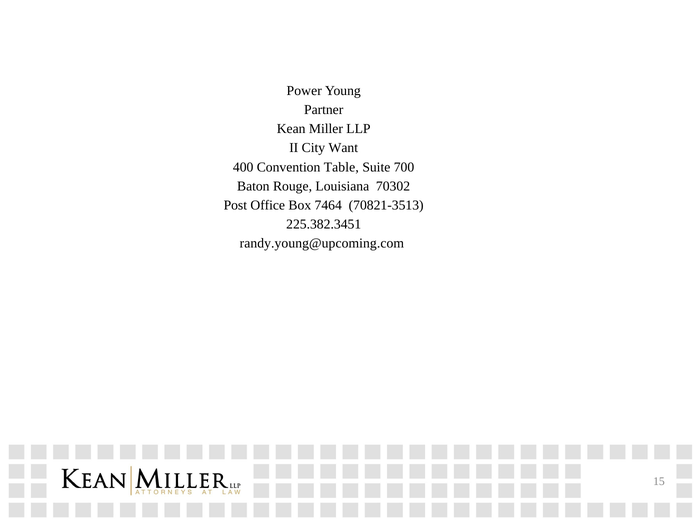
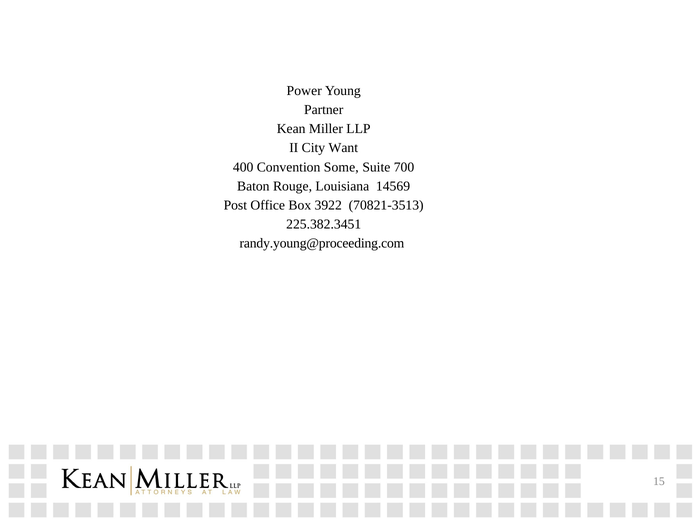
Table: Table -> Some
70302: 70302 -> 14569
7464: 7464 -> 3922
randy.young@upcoming.com: randy.young@upcoming.com -> randy.young@proceeding.com
